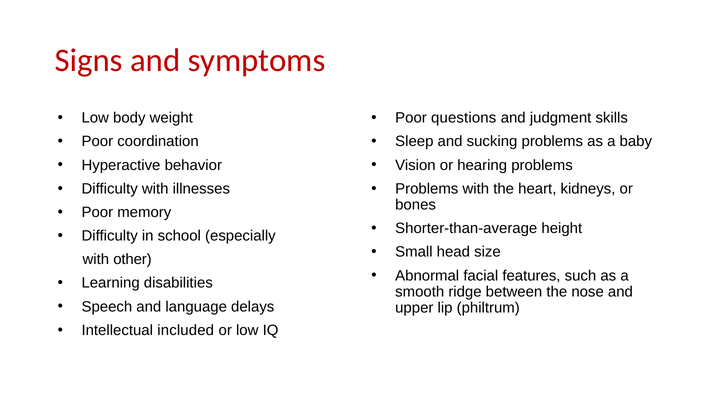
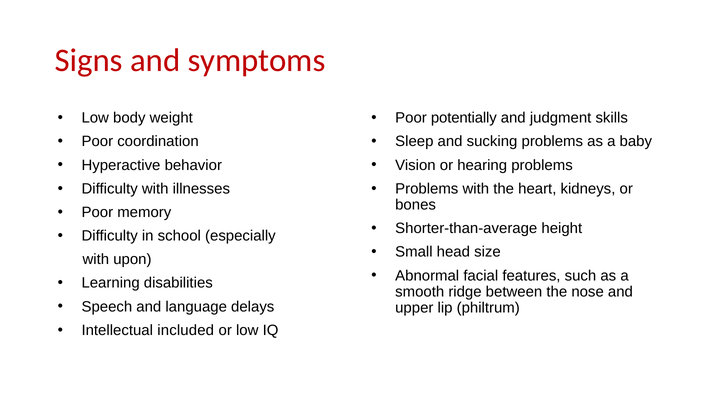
questions: questions -> potentially
other: other -> upon
